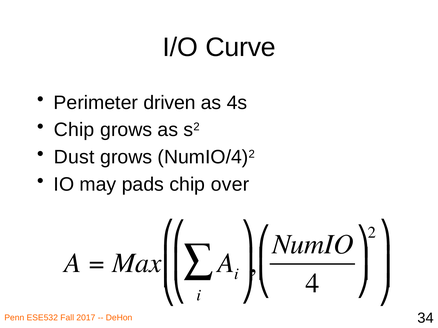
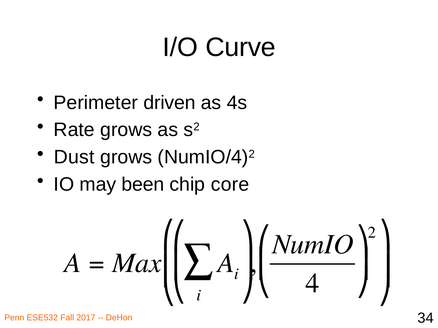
Chip at (74, 130): Chip -> Rate
pads: pads -> been
over: over -> core
